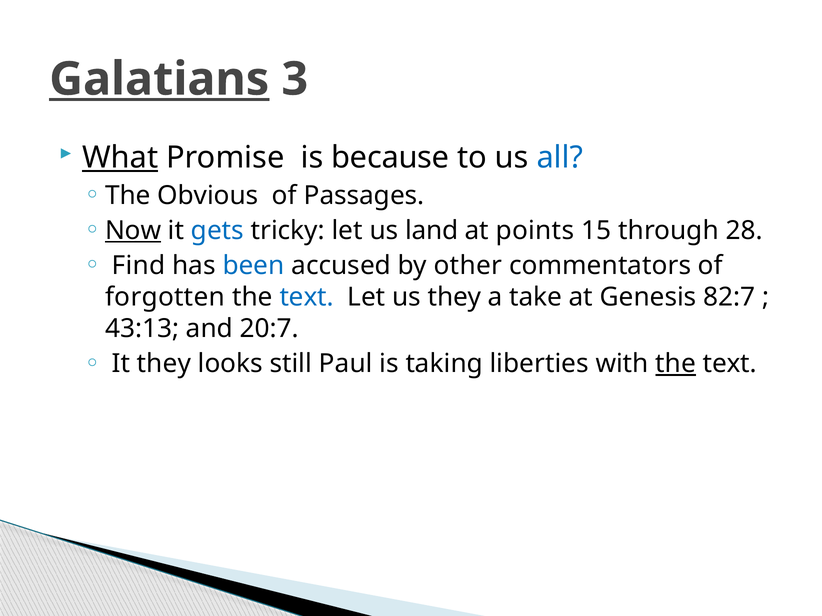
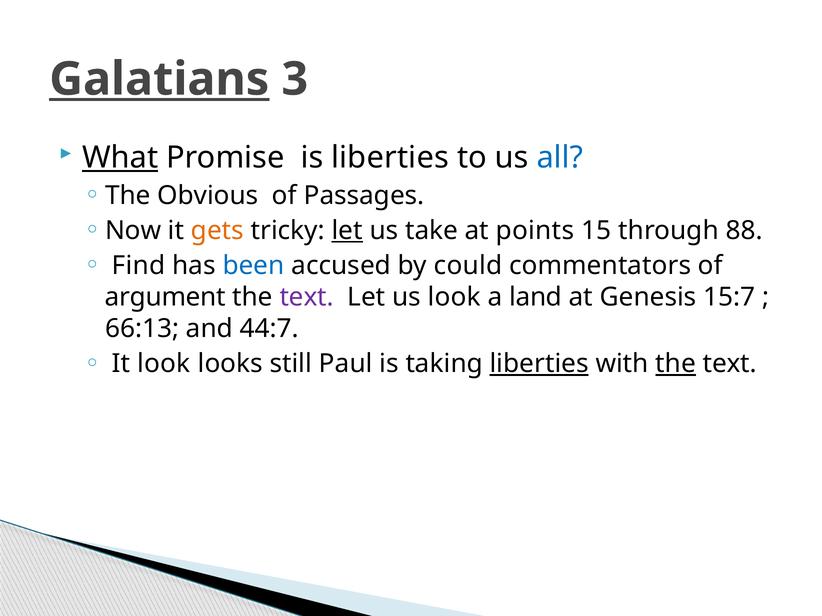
is because: because -> liberties
Now underline: present -> none
gets colour: blue -> orange
let at (347, 231) underline: none -> present
land: land -> take
28: 28 -> 88
other: other -> could
forgotten: forgotten -> argument
text at (307, 297) colour: blue -> purple
us they: they -> look
take: take -> land
82:7: 82:7 -> 15:7
43:13: 43:13 -> 66:13
20:7: 20:7 -> 44:7
It they: they -> look
liberties at (539, 364) underline: none -> present
